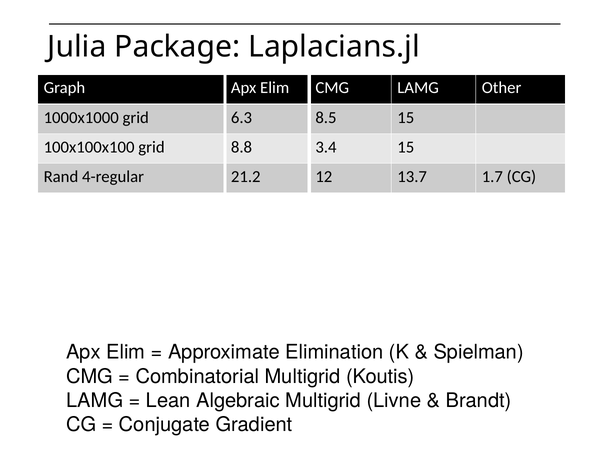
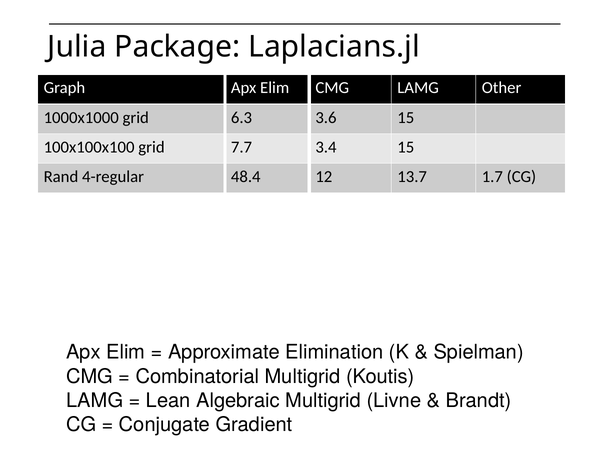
8.5: 8.5 -> 3.6
8.8: 8.8 -> 7.7
21.2: 21.2 -> 48.4
